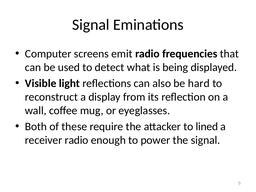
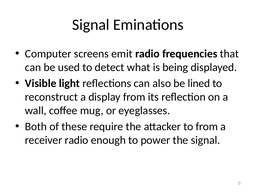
hard: hard -> lined
to lined: lined -> from
